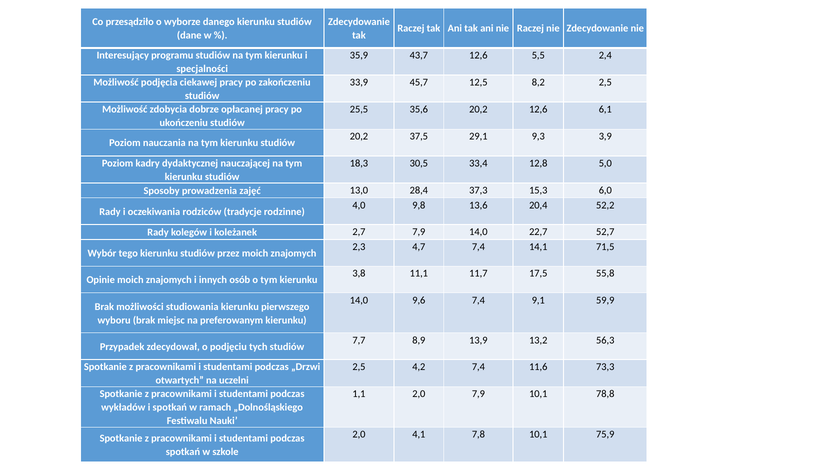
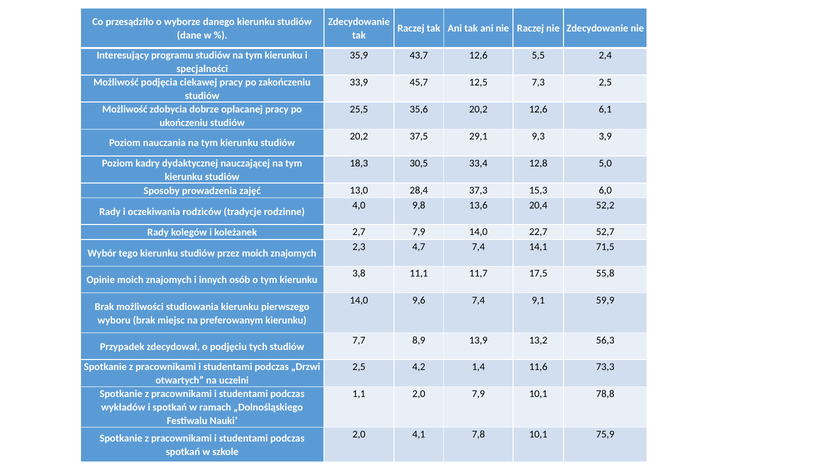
8,2: 8,2 -> 7,3
4,2 7,4: 7,4 -> 1,4
